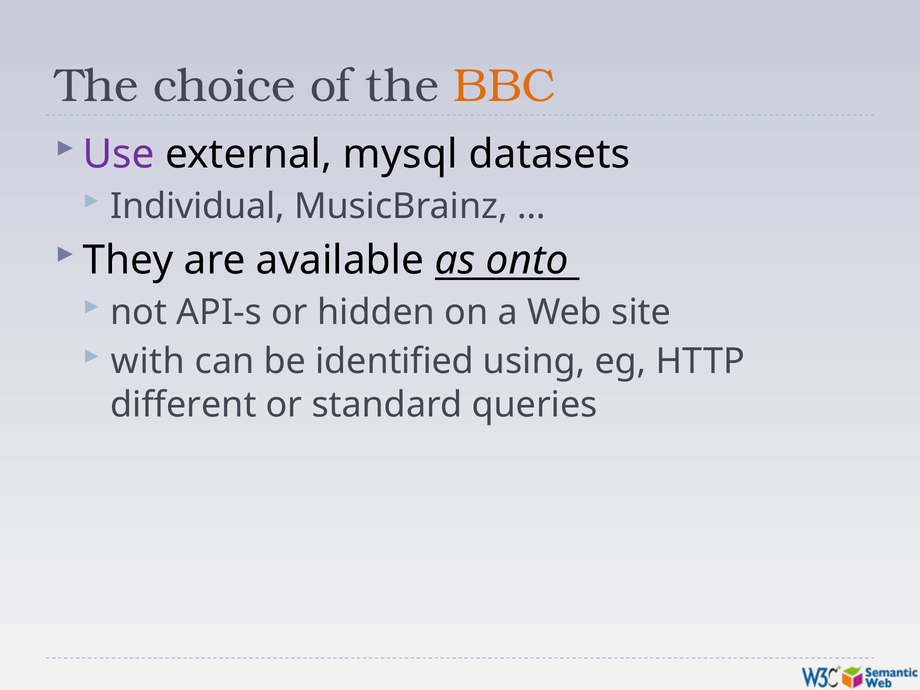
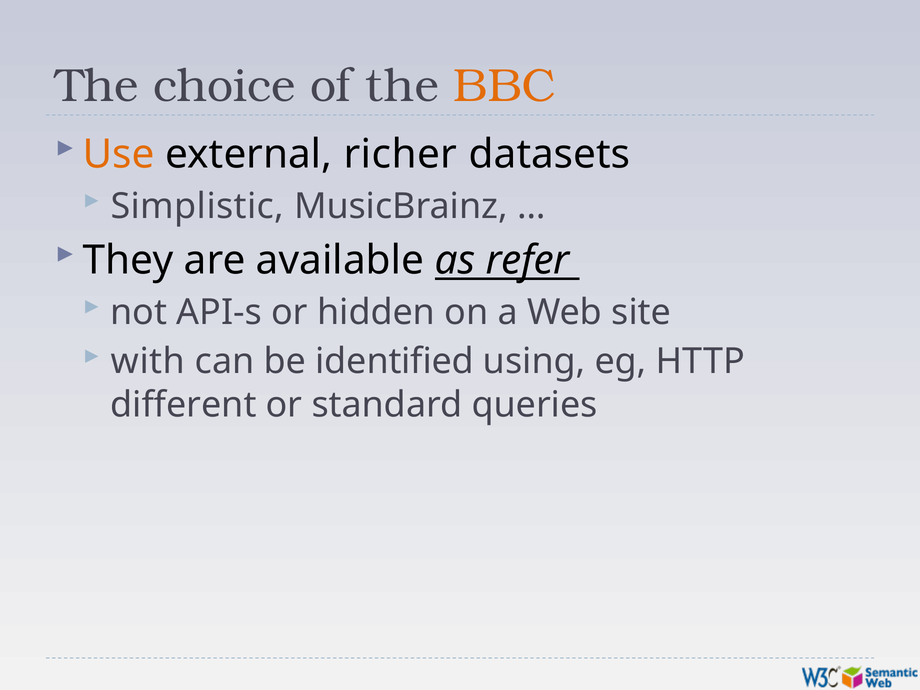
Use colour: purple -> orange
mysql: mysql -> richer
Individual: Individual -> Simplistic
onto: onto -> refer
